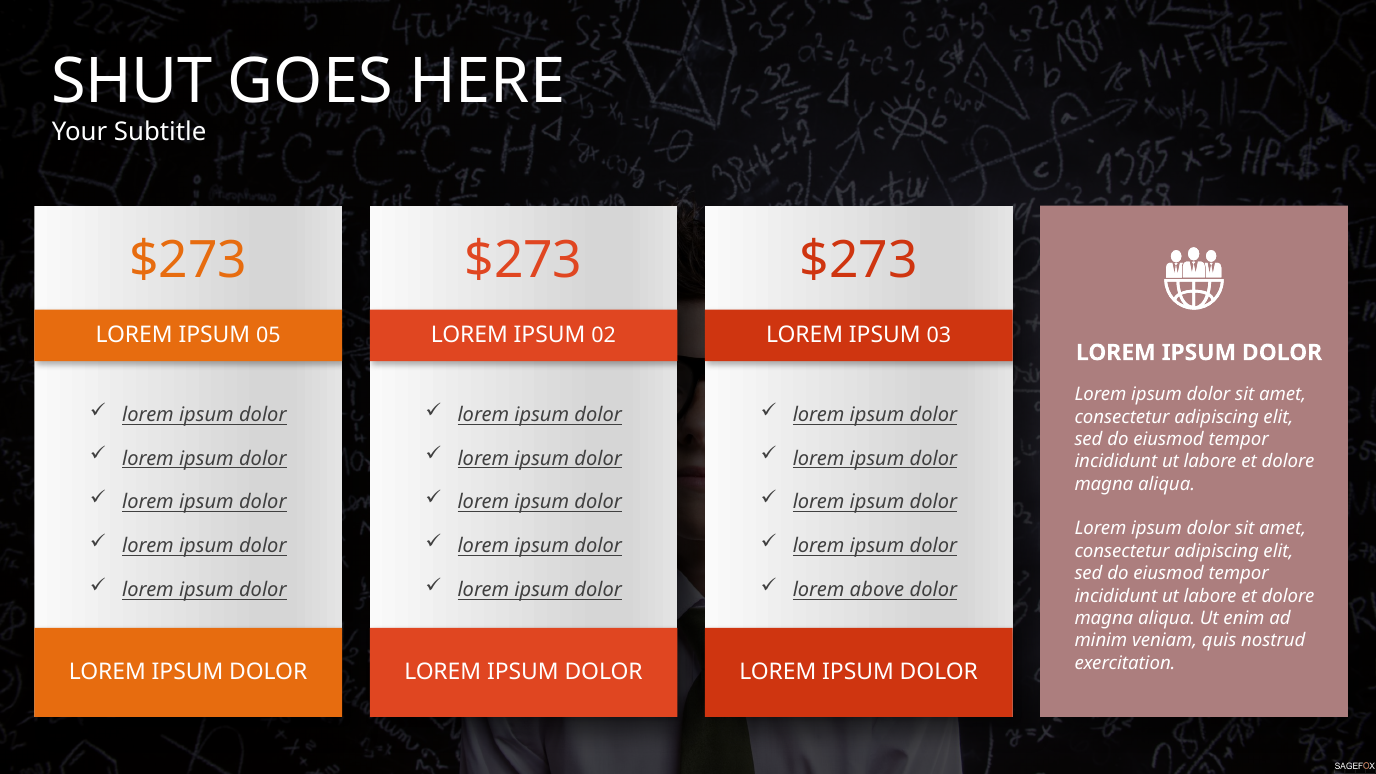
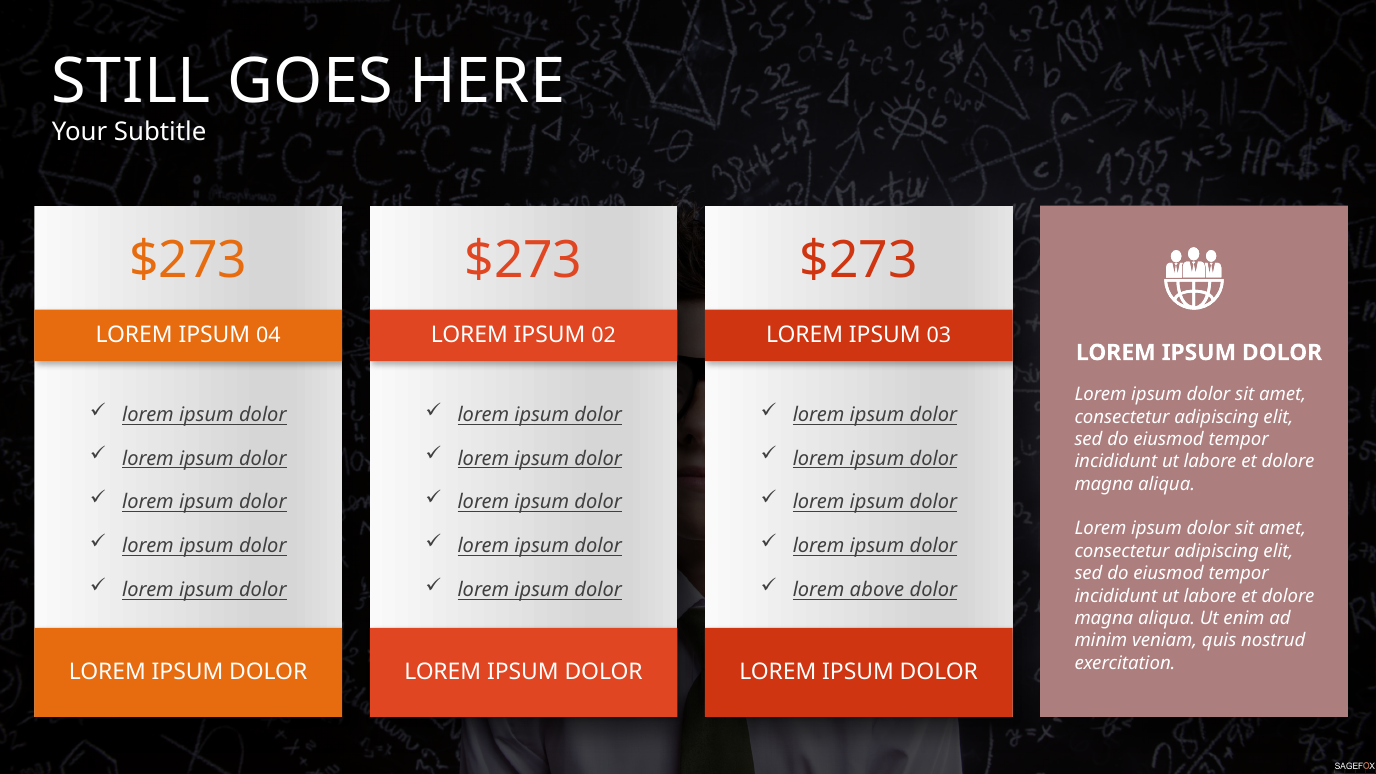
SHUT: SHUT -> STILL
05: 05 -> 04
